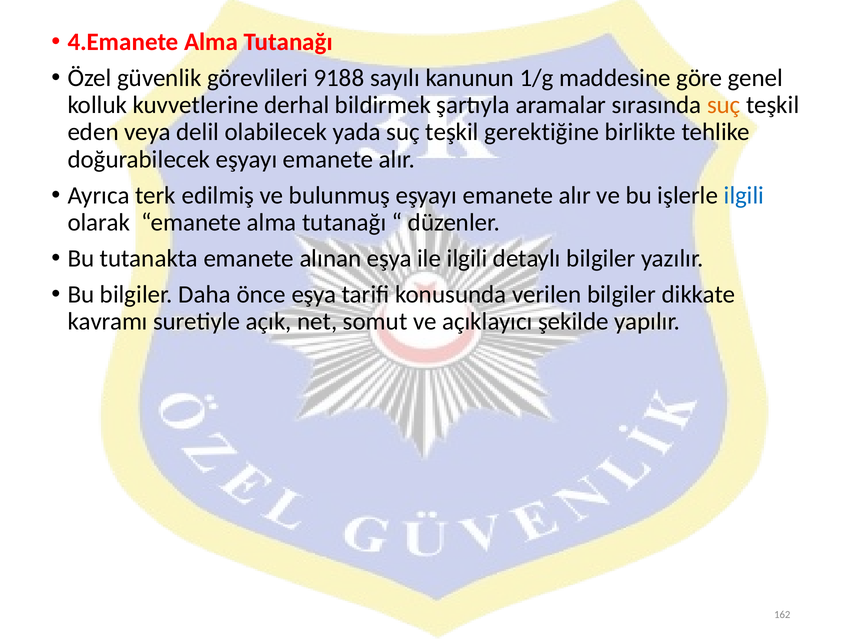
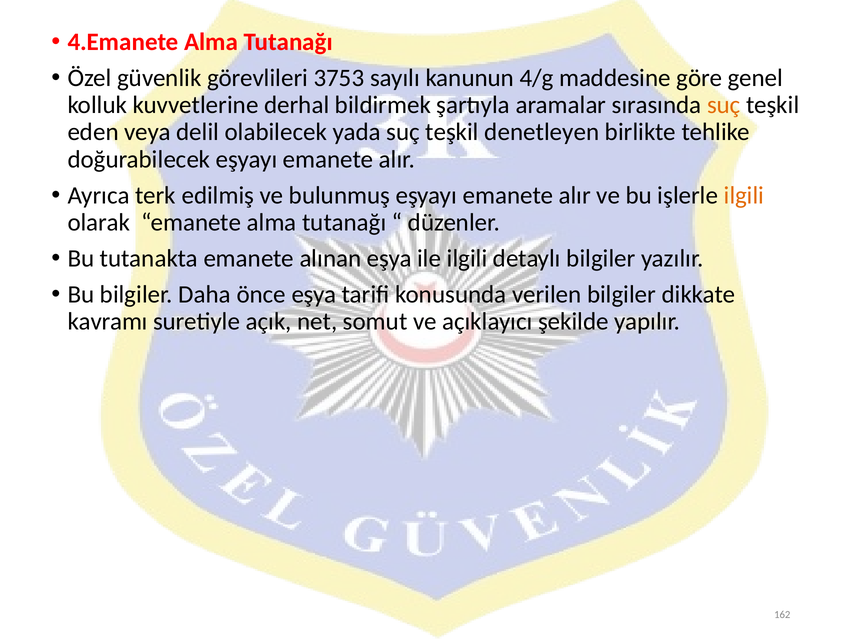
9188: 9188 -> 3753
1/g: 1/g -> 4/g
gerektiğine: gerektiğine -> denetleyen
ilgili at (744, 195) colour: blue -> orange
